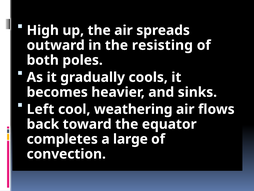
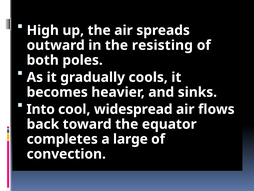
Left: Left -> Into
weathering: weathering -> widespread
